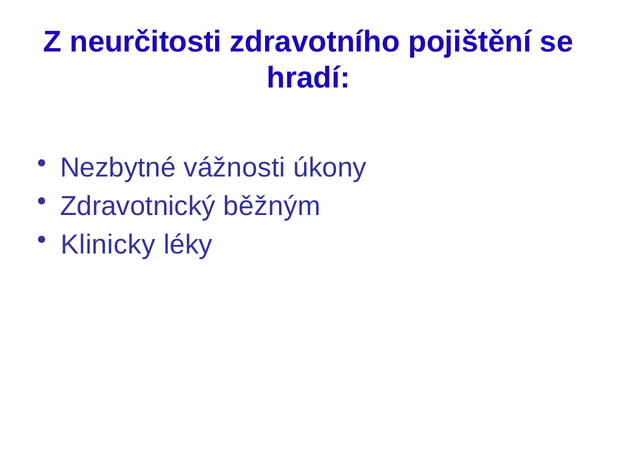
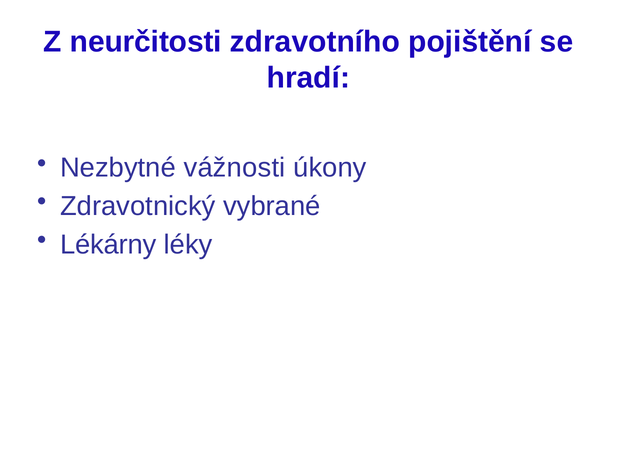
běžným: běžným -> vybrané
Klinicky: Klinicky -> Lékárny
